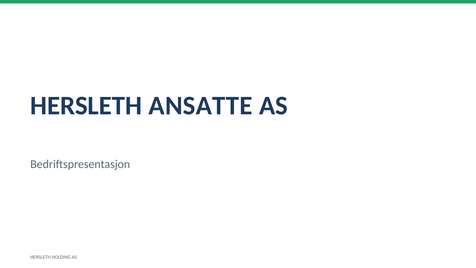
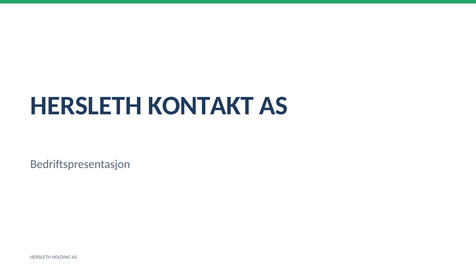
ANSATTE: ANSATTE -> KONTAKT
